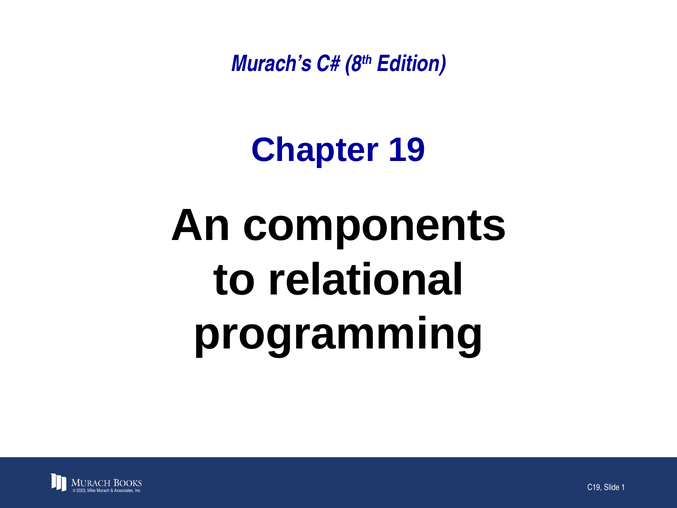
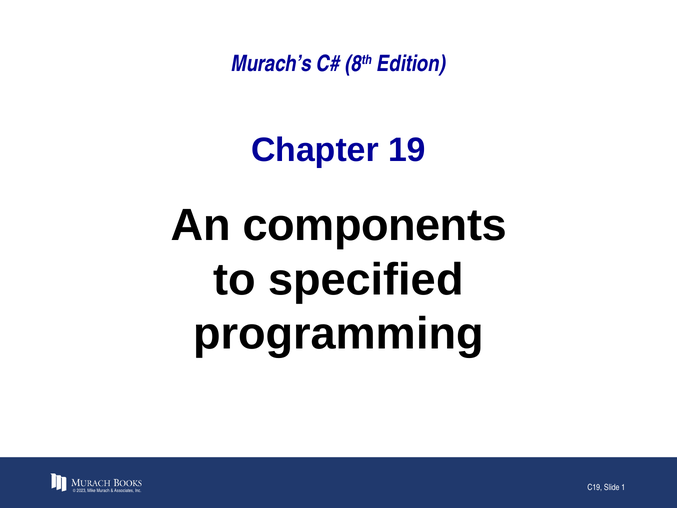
relational: relational -> specified
